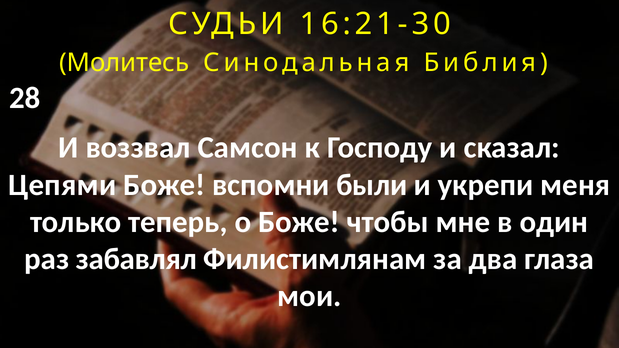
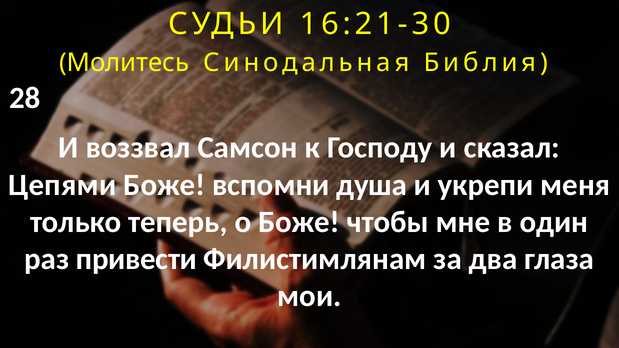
были: были -> душа
забавлял: забавлял -> привести
